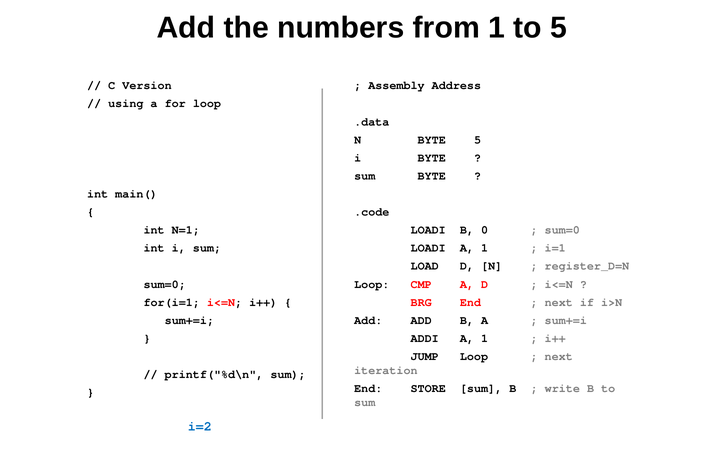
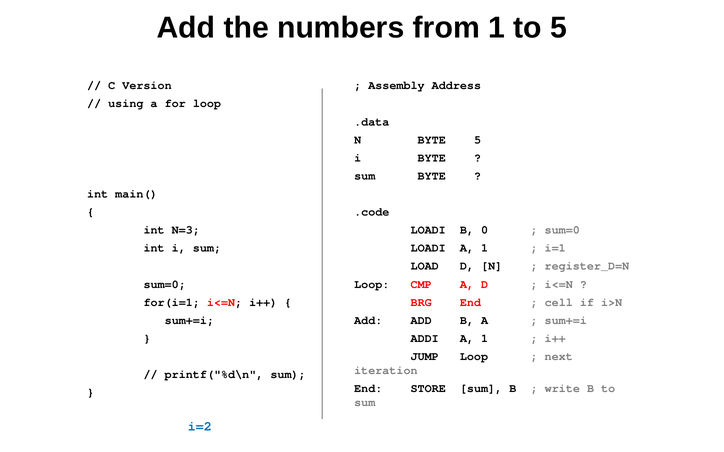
N=1: N=1 -> N=3
next at (559, 303): next -> cell
